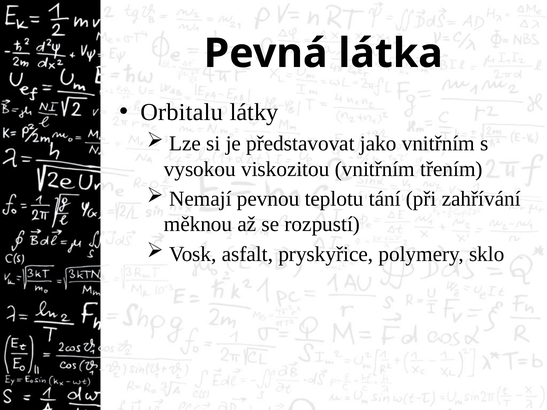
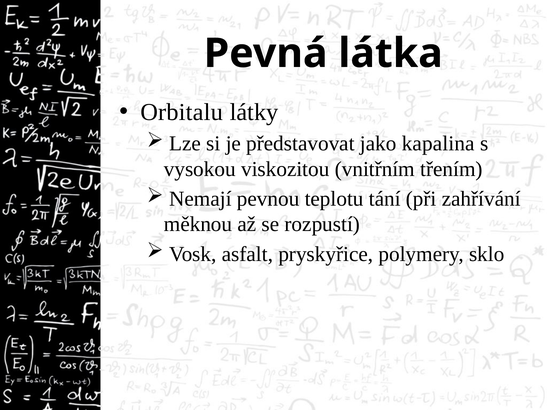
jako vnitřním: vnitřním -> kapalina
